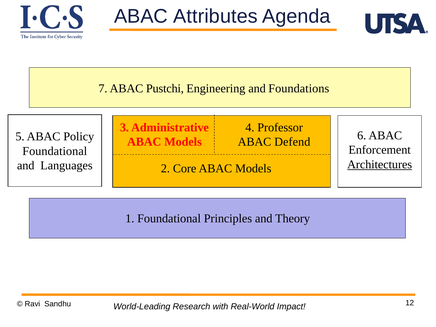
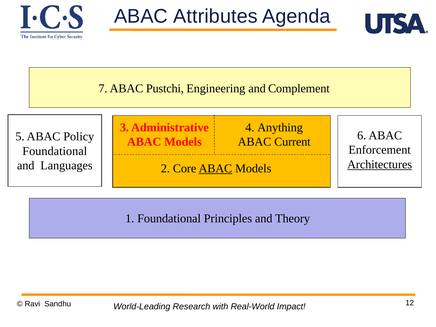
Foundations: Foundations -> Complement
Professor: Professor -> Anything
Defend: Defend -> Current
ABAC at (215, 169) underline: none -> present
